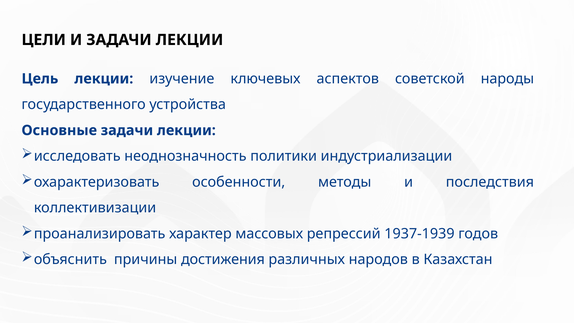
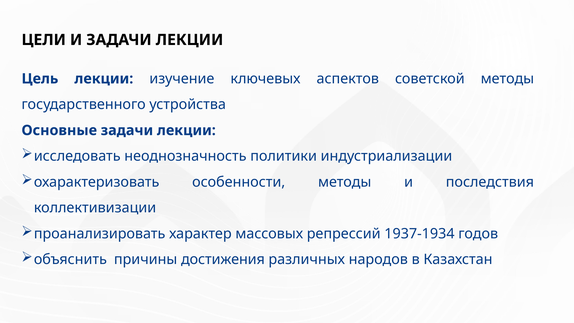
советской народы: народы -> методы
1937-1939: 1937-1939 -> 1937-1934
